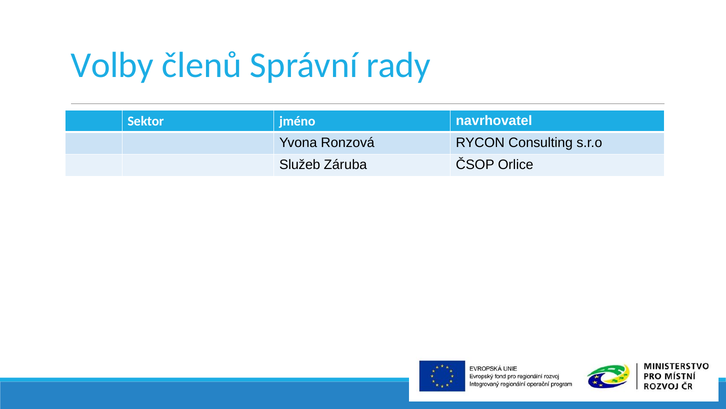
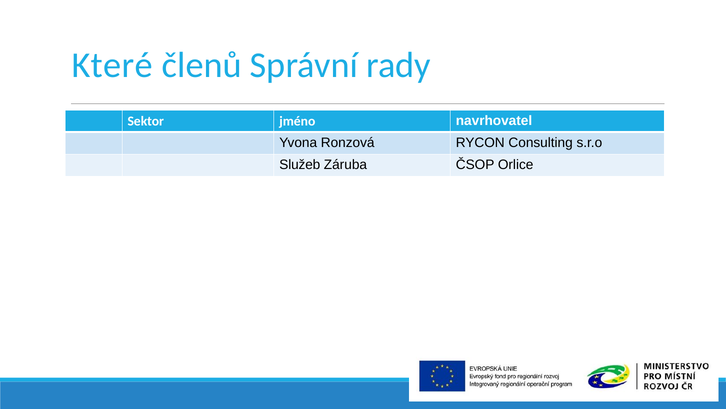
Volby: Volby -> Které
